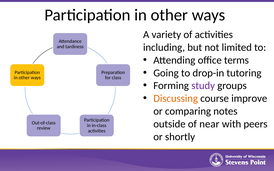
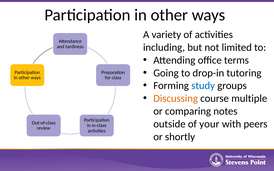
study colour: purple -> blue
improve: improve -> multiple
near: near -> your
